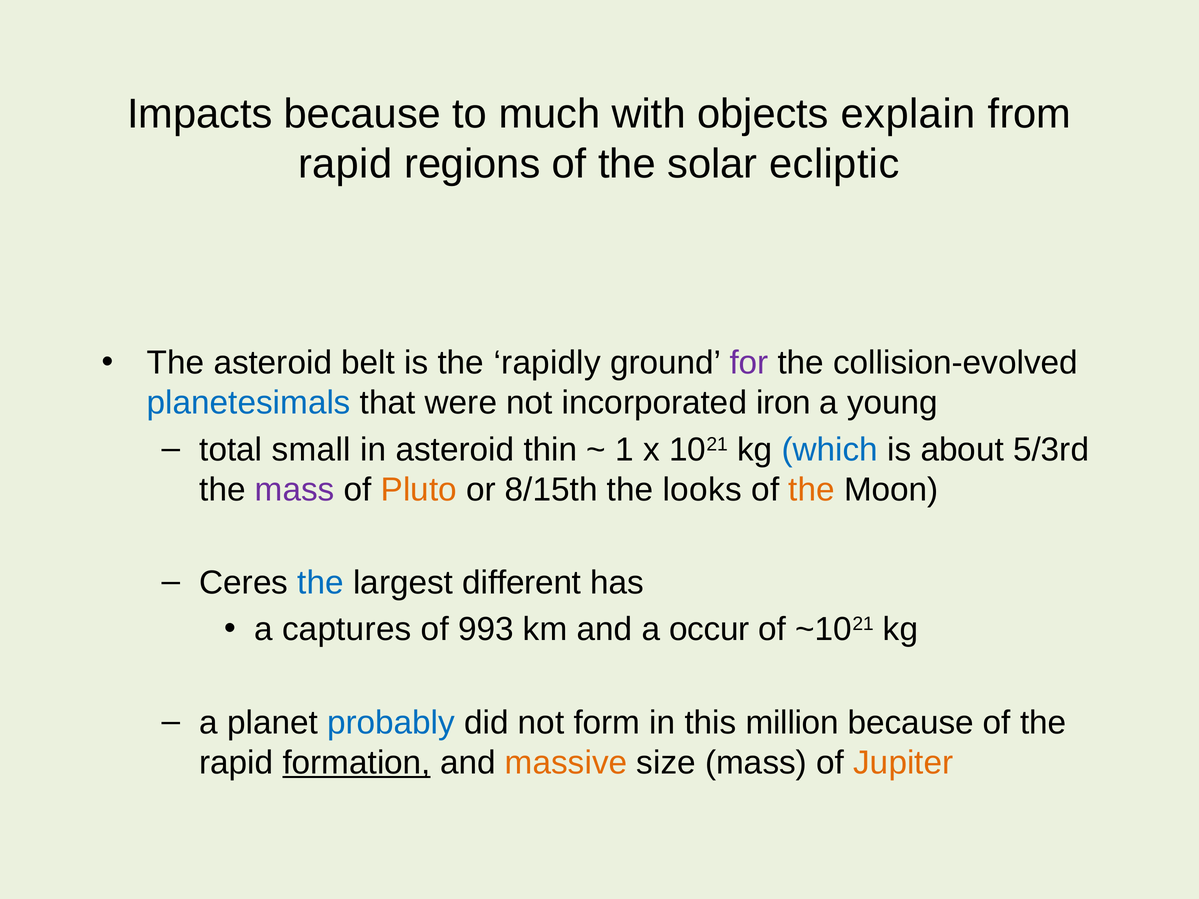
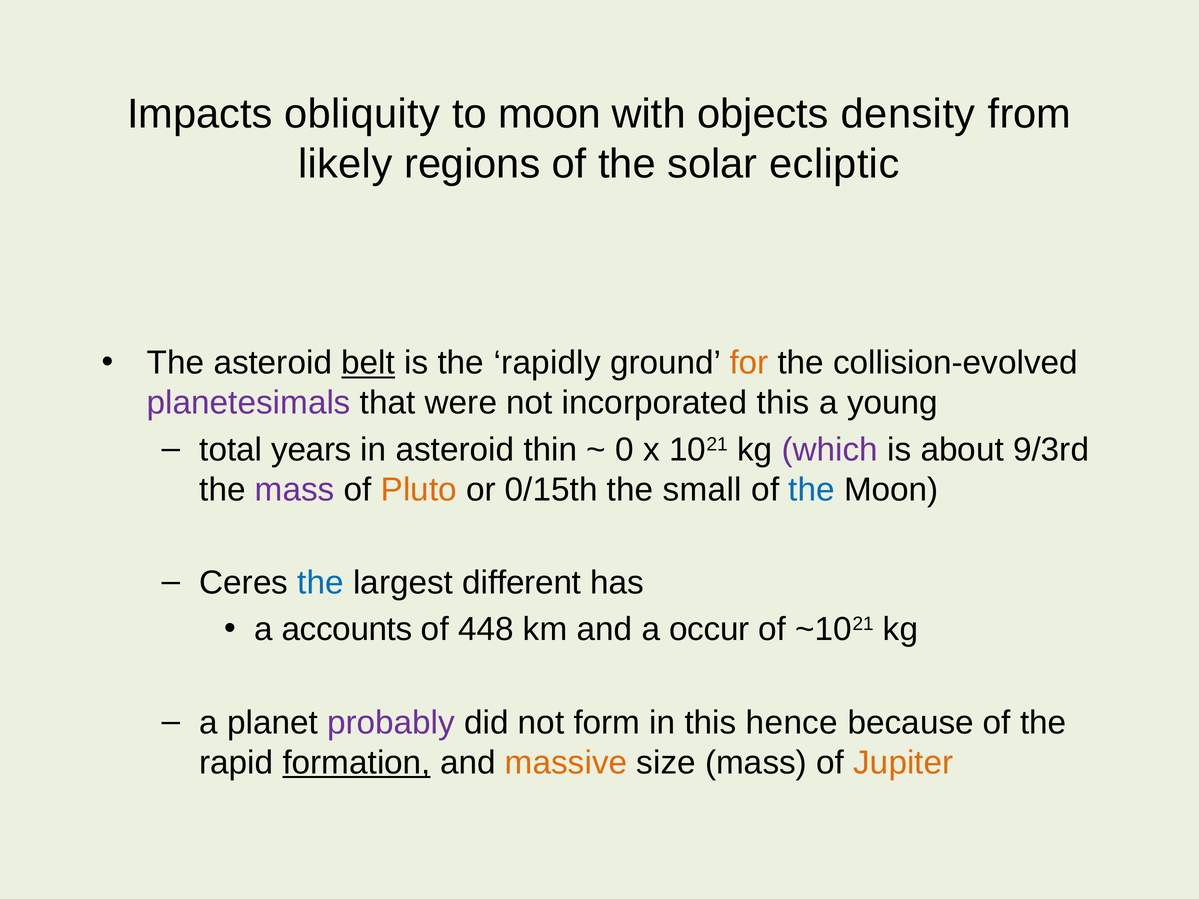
Impacts because: because -> obliquity
to much: much -> moon
explain: explain -> density
rapid at (345, 164): rapid -> likely
belt underline: none -> present
for colour: purple -> orange
planetesimals colour: blue -> purple
incorporated iron: iron -> this
small: small -> years
1: 1 -> 0
which colour: blue -> purple
5/3rd: 5/3rd -> 9/3rd
8/15th: 8/15th -> 0/15th
looks: looks -> small
the at (812, 490) colour: orange -> blue
captures: captures -> accounts
993: 993 -> 448
probably colour: blue -> purple
million: million -> hence
